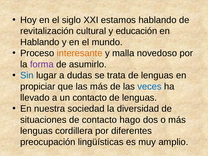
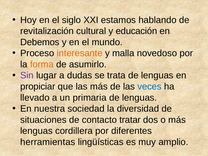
Hablando at (40, 42): Hablando -> Debemos
forma colour: purple -> orange
Sin colour: blue -> purple
un contacto: contacto -> primaria
hago: hago -> tratar
preocupación: preocupación -> herramientas
